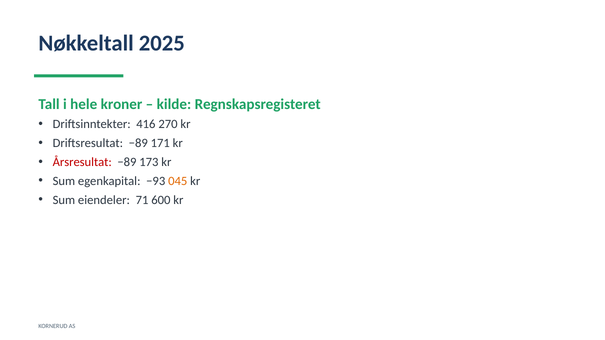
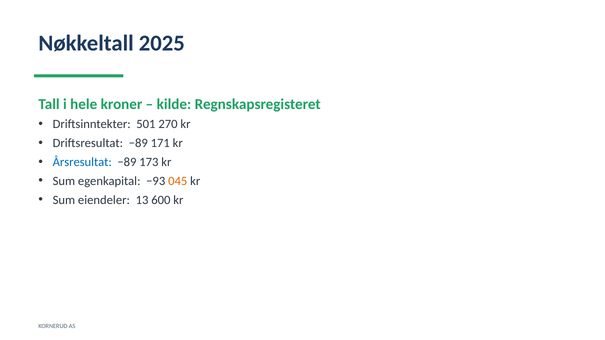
416: 416 -> 501
Årsresultat colour: red -> blue
71: 71 -> 13
